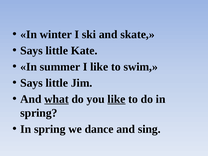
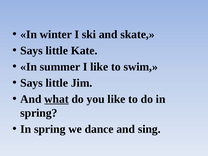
like at (116, 99) underline: present -> none
